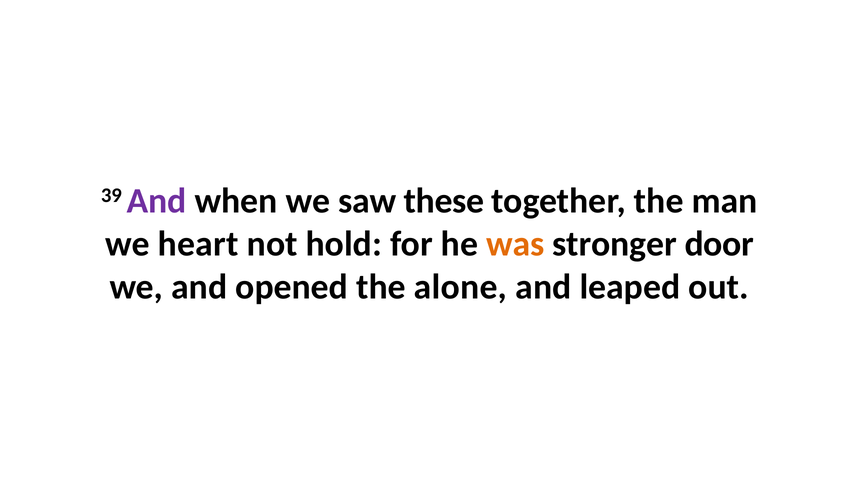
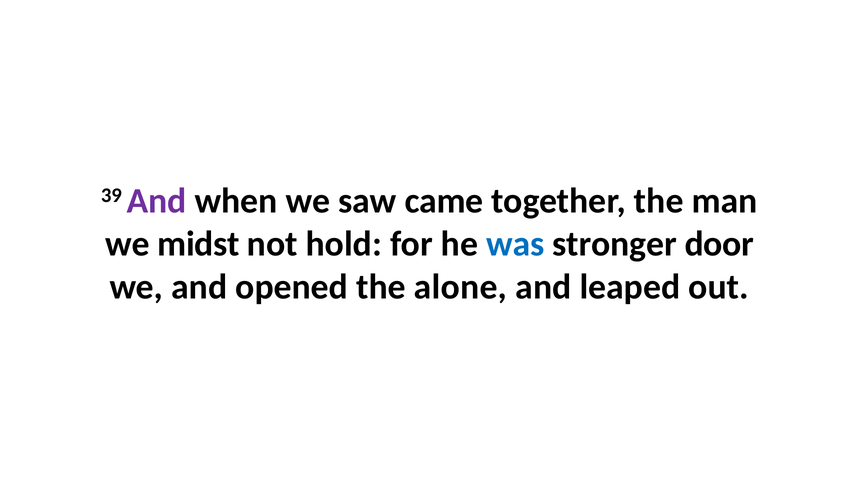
these: these -> came
heart: heart -> midst
was colour: orange -> blue
